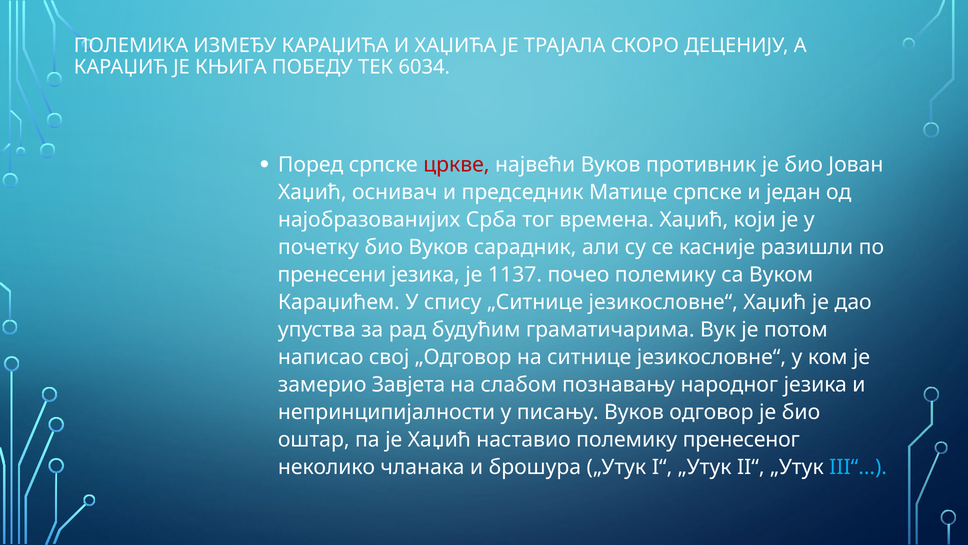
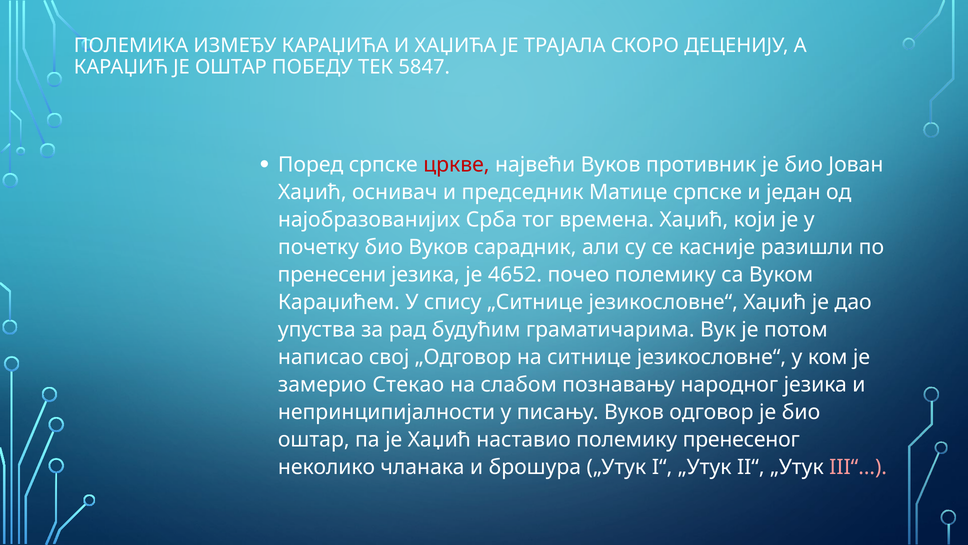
ЈЕ КЊИГА: КЊИГА -> ОШТАР
6034: 6034 -> 5847
1137: 1137 -> 4652
Завјета: Завјета -> Стекао
III“… colour: light blue -> pink
